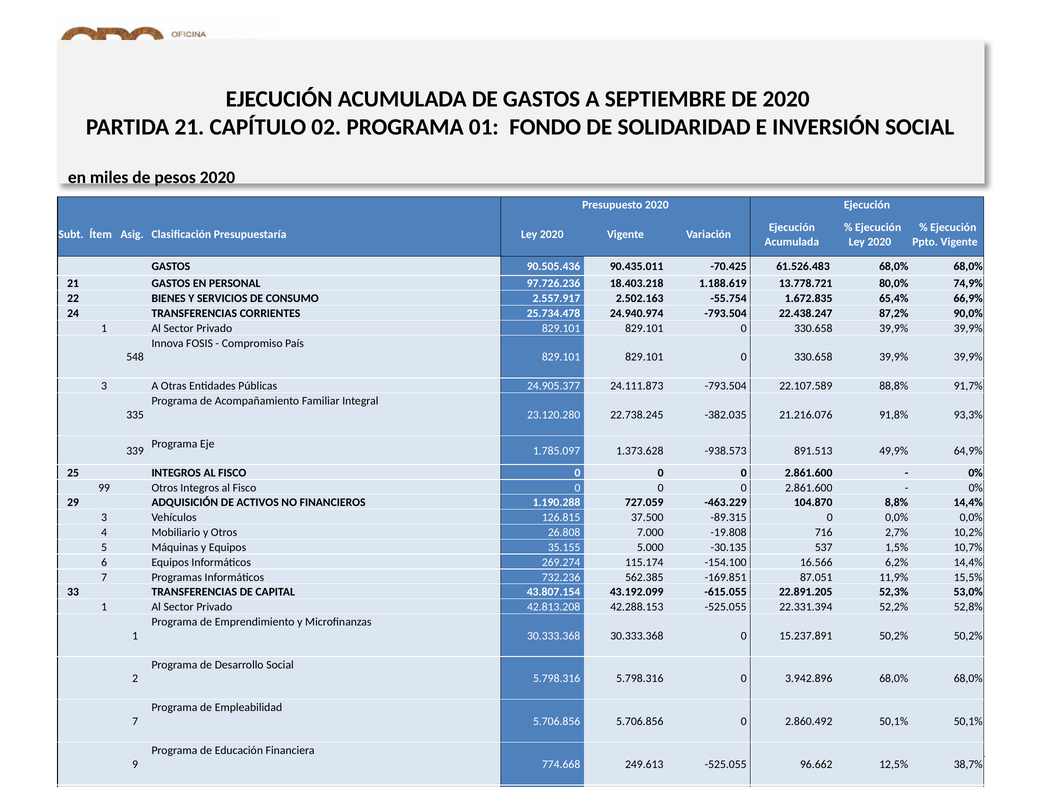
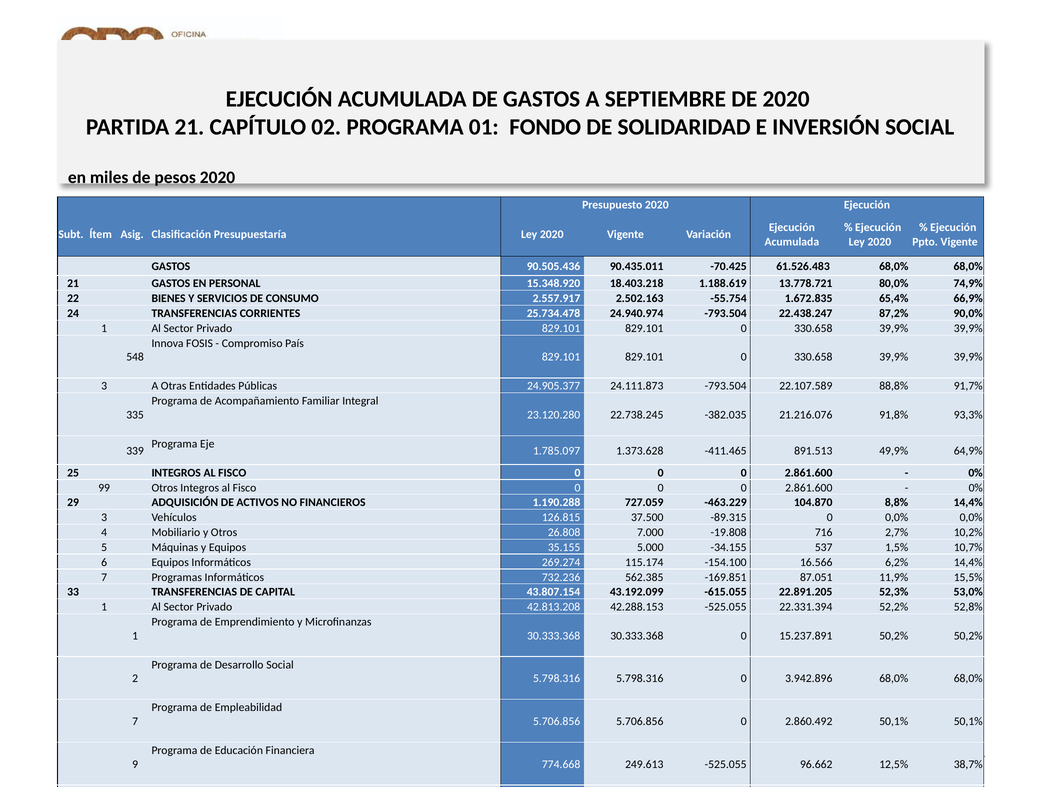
97.726.236: 97.726.236 -> 15.348.920
-938.573: -938.573 -> -411.465
-30.135: -30.135 -> -34.155
